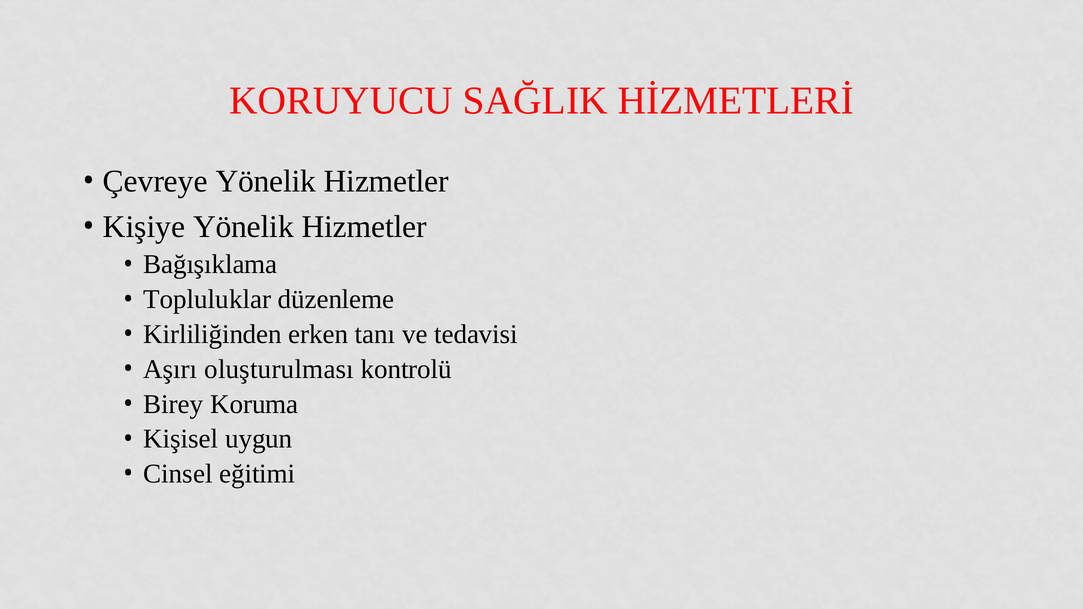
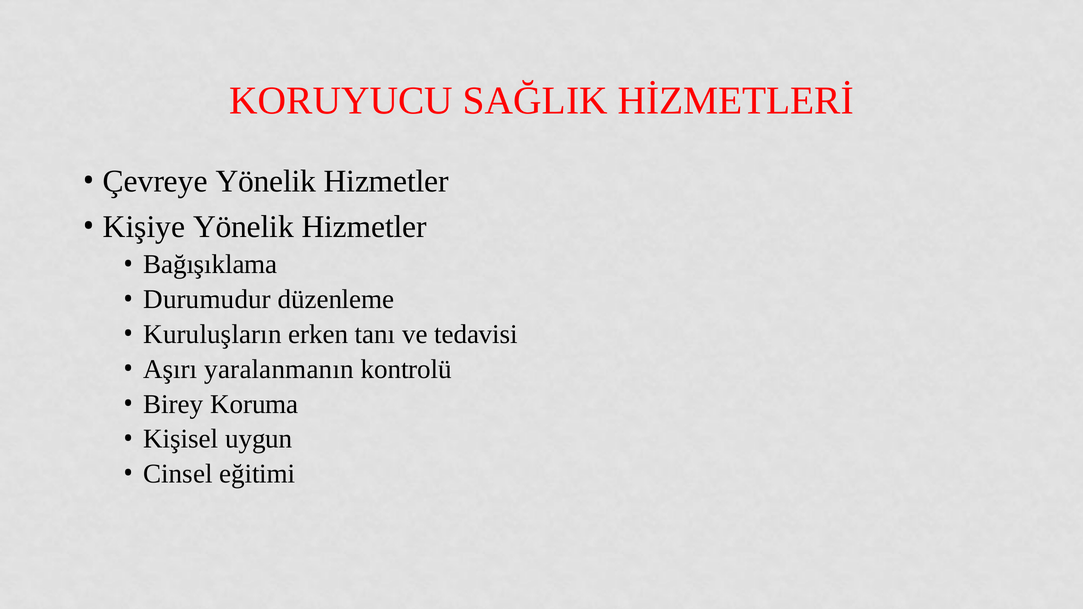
Topluluklar: Topluluklar -> Durumudur
Kirliliğinden: Kirliliğinden -> Kuruluşların
oluşturulması: oluşturulması -> yaralanmanın
